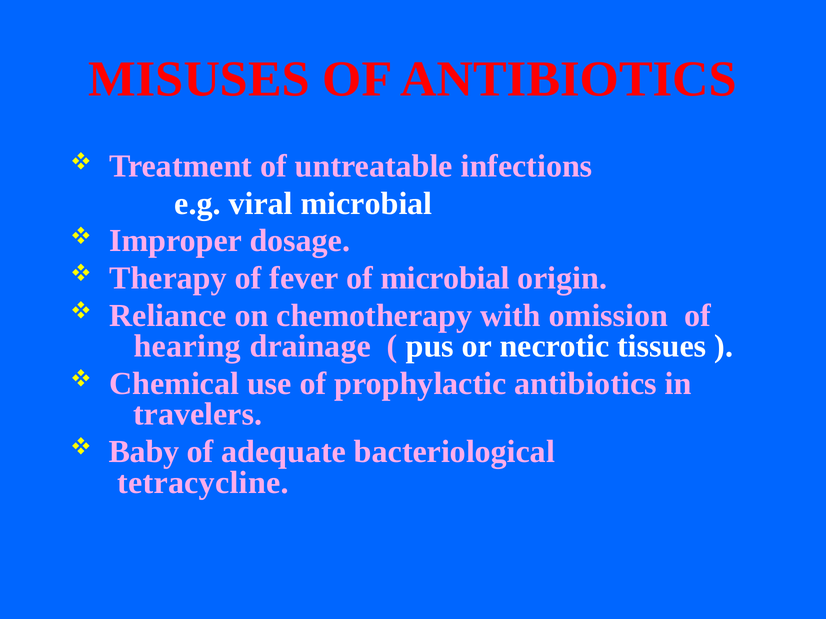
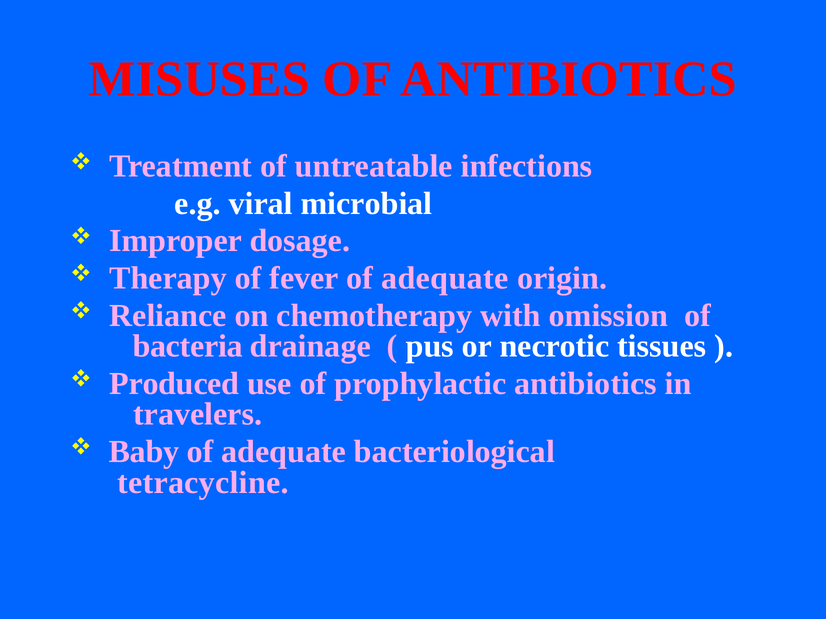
fever of microbial: microbial -> adequate
hearing: hearing -> bacteria
Chemical: Chemical -> Produced
